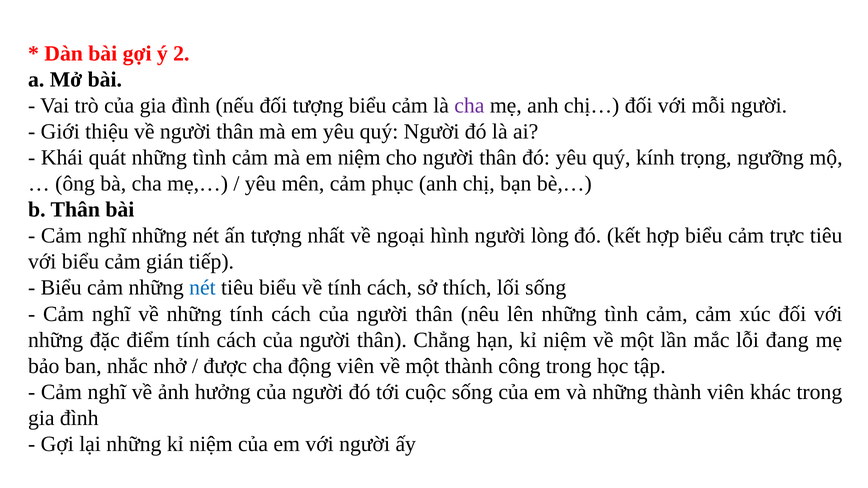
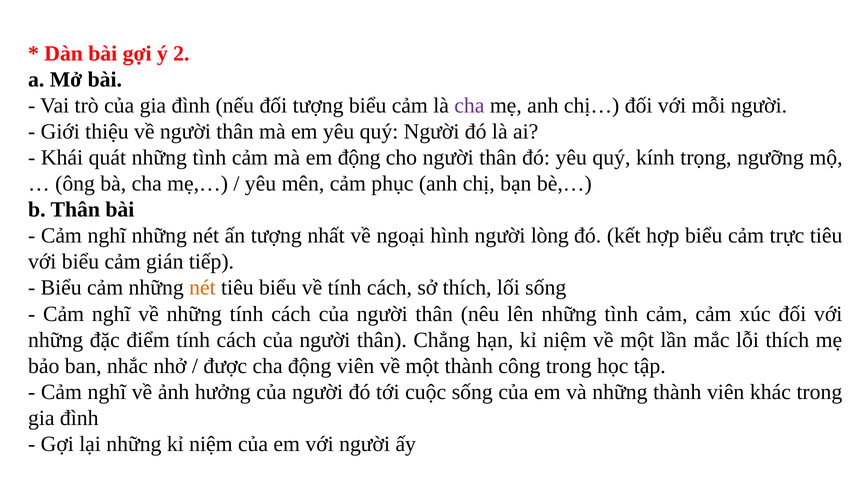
em niệm: niệm -> động
nét at (202, 288) colour: blue -> orange
lỗi đang: đang -> thích
